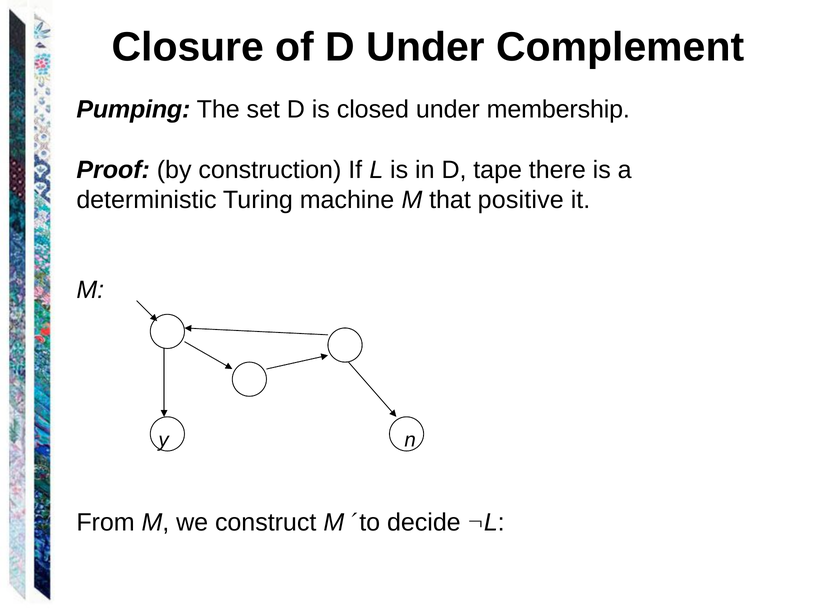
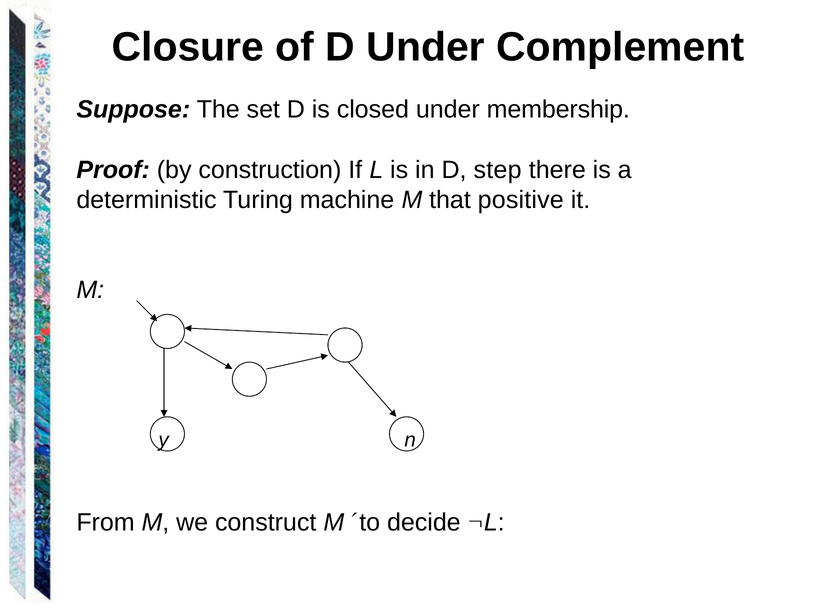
Pumping: Pumping -> Suppose
tape: tape -> step
